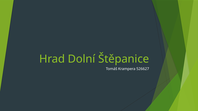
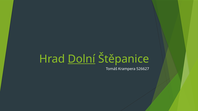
Dolní underline: none -> present
